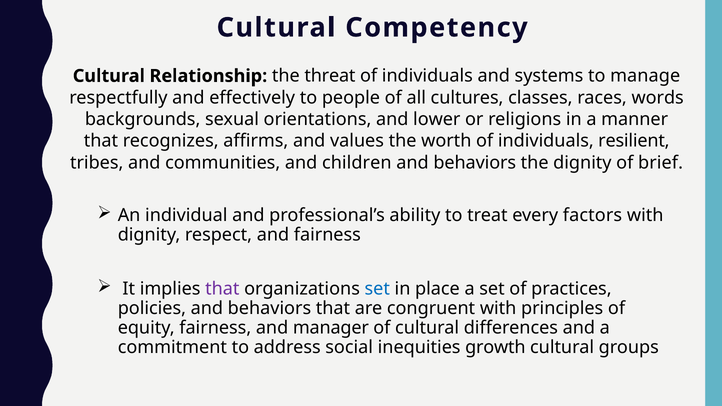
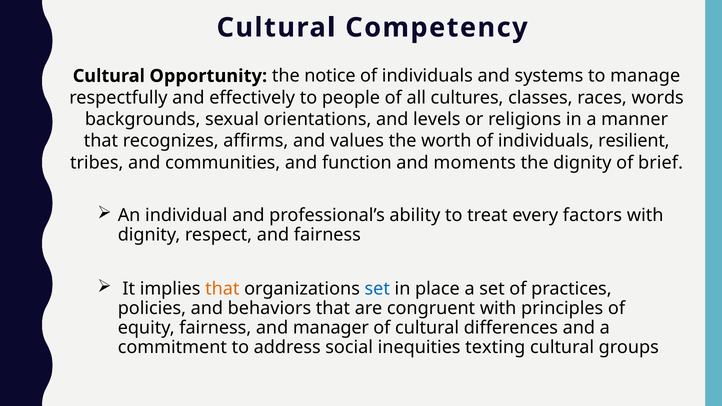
Relationship: Relationship -> Opportunity
threat: threat -> notice
lower: lower -> levels
children: children -> function
behaviors at (475, 163): behaviors -> moments
that at (222, 289) colour: purple -> orange
growth: growth -> texting
